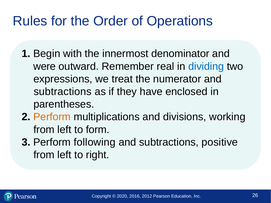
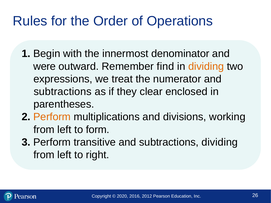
real: real -> find
dividing at (206, 66) colour: blue -> orange
have: have -> clear
following: following -> transitive
subtractions positive: positive -> dividing
